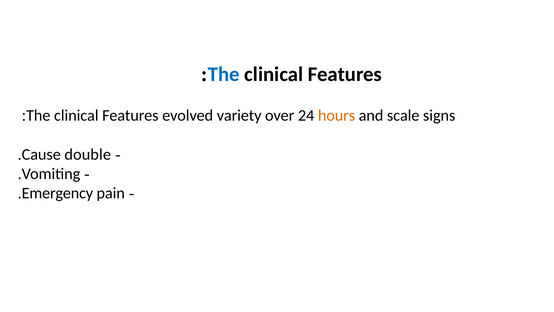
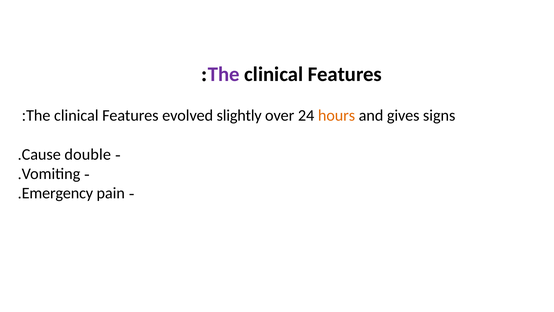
The at (224, 74) colour: blue -> purple
variety: variety -> slightly
scale: scale -> gives
